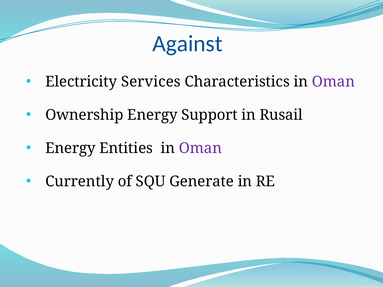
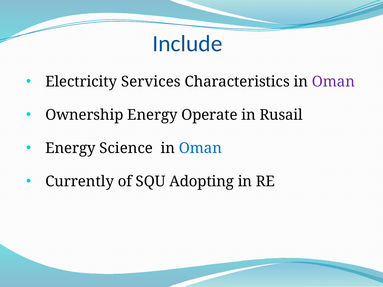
Against: Against -> Include
Support: Support -> Operate
Entities: Entities -> Science
Oman at (200, 148) colour: purple -> blue
Generate: Generate -> Adopting
